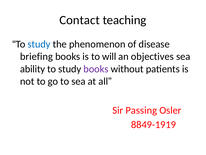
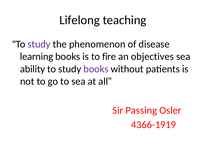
Contact: Contact -> Lifelong
study at (39, 44) colour: blue -> purple
briefing: briefing -> learning
will: will -> fire
8849-1919: 8849-1919 -> 4366-1919
